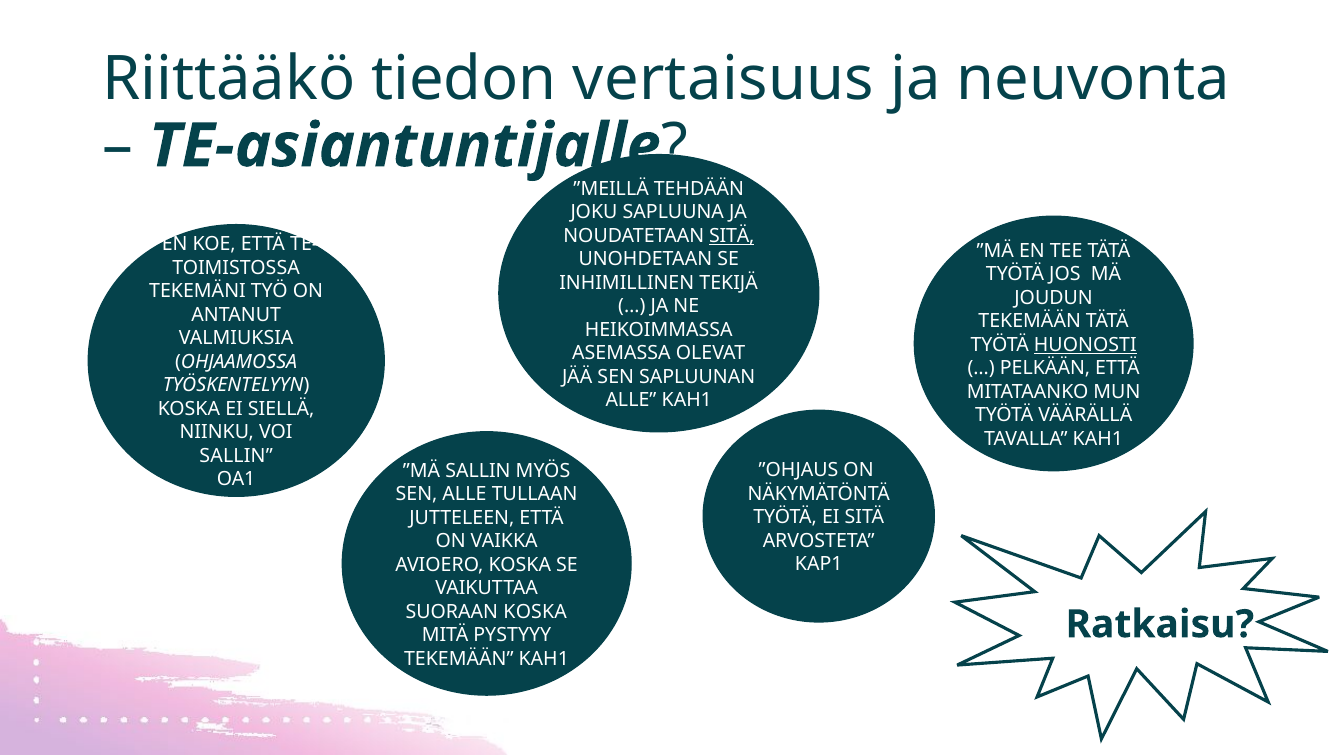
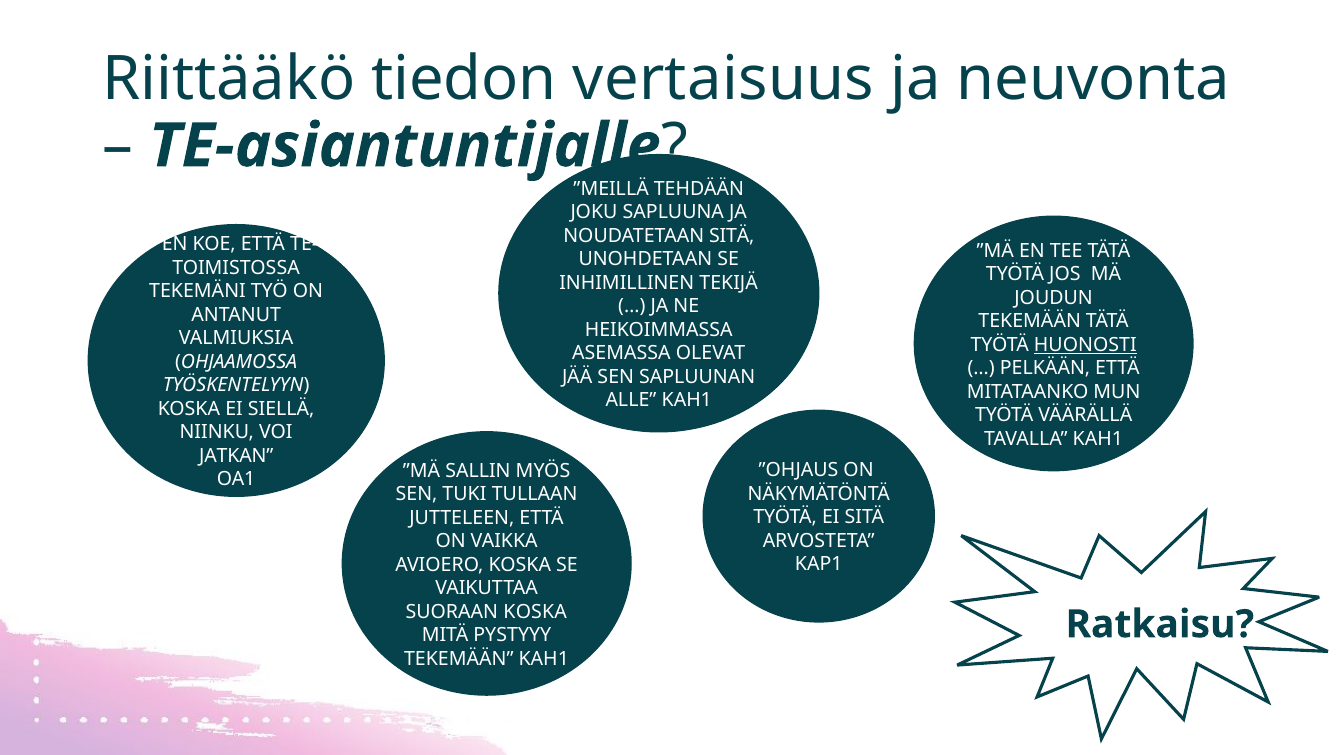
SITÄ at (732, 236) underline: present -> none
SALLIN at (236, 455): SALLIN -> JATKAN
SEN ALLE: ALLE -> TUKI
